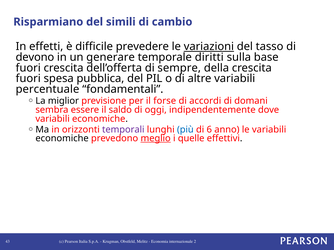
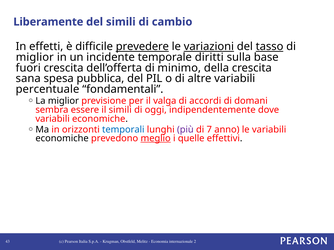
Risparmiano: Risparmiano -> Liberamente
prevedere underline: none -> present
tasso underline: none -> present
devono at (35, 57): devono -> miglior
generare: generare -> incidente
sempre: sempre -> minimo
fuori at (28, 79): fuori -> sana
forse: forse -> valga
il saldo: saldo -> simili
temporali colour: purple -> blue
più colour: blue -> purple
6: 6 -> 7
